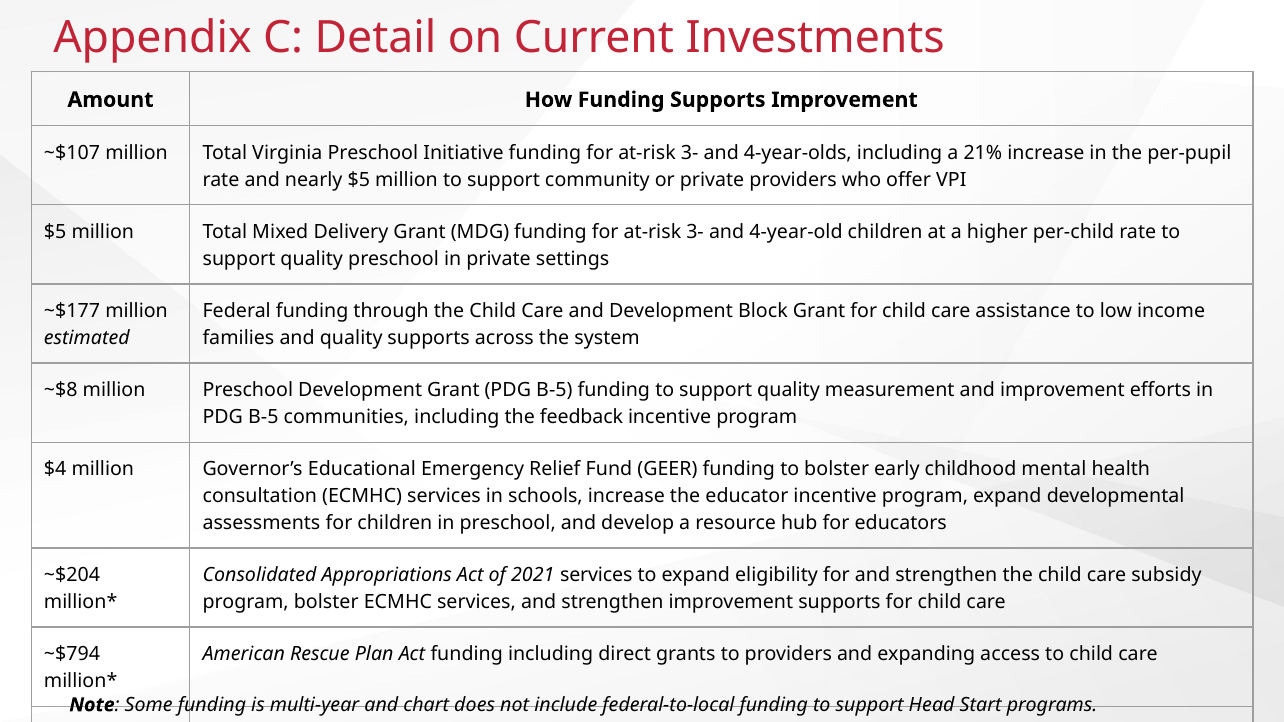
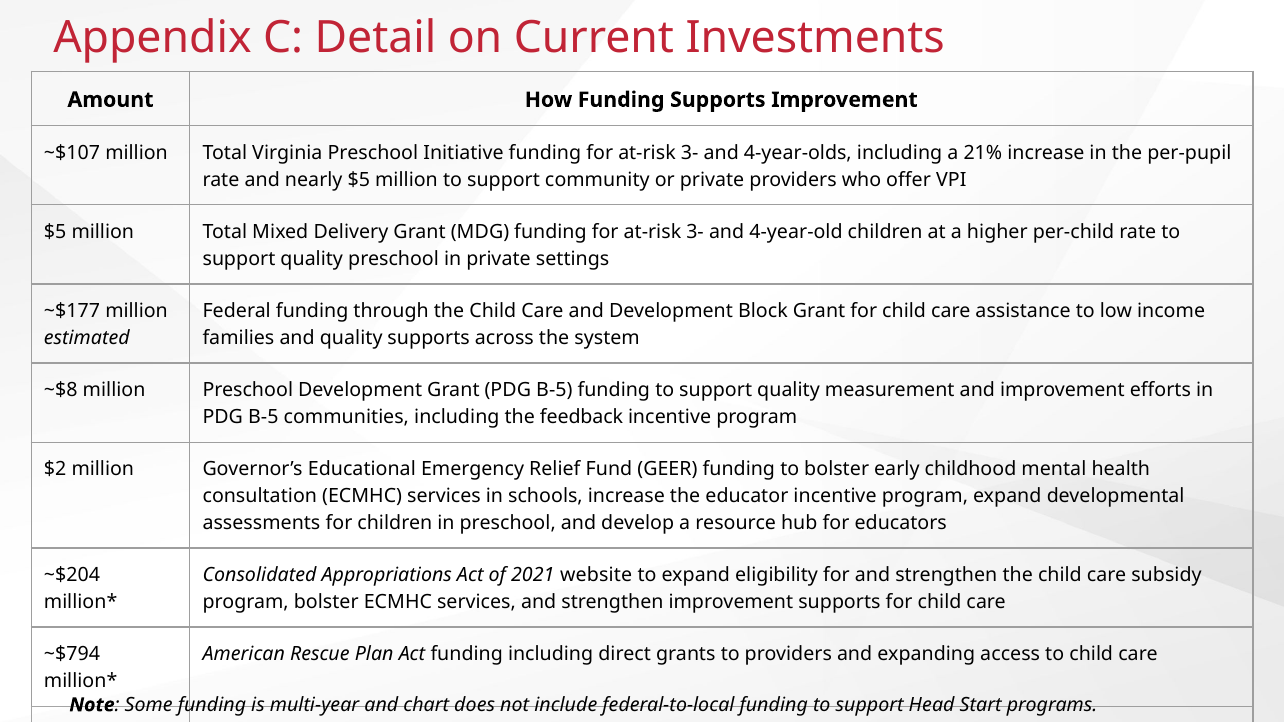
$4: $4 -> $2
2021 services: services -> website
